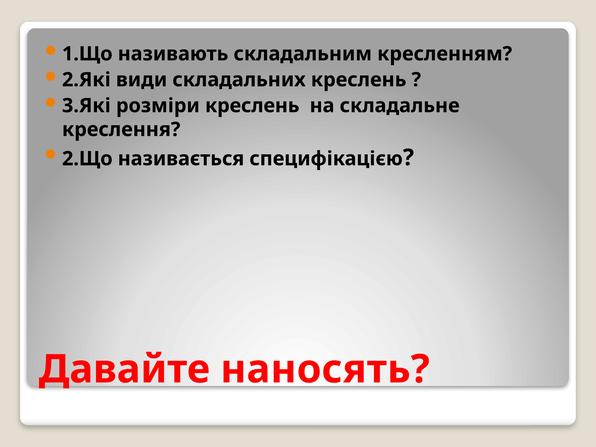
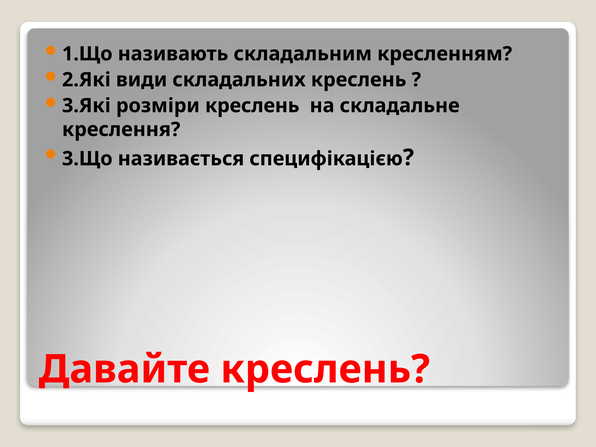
2.Що: 2.Що -> 3.Що
Давайте наносять: наносять -> креслень
